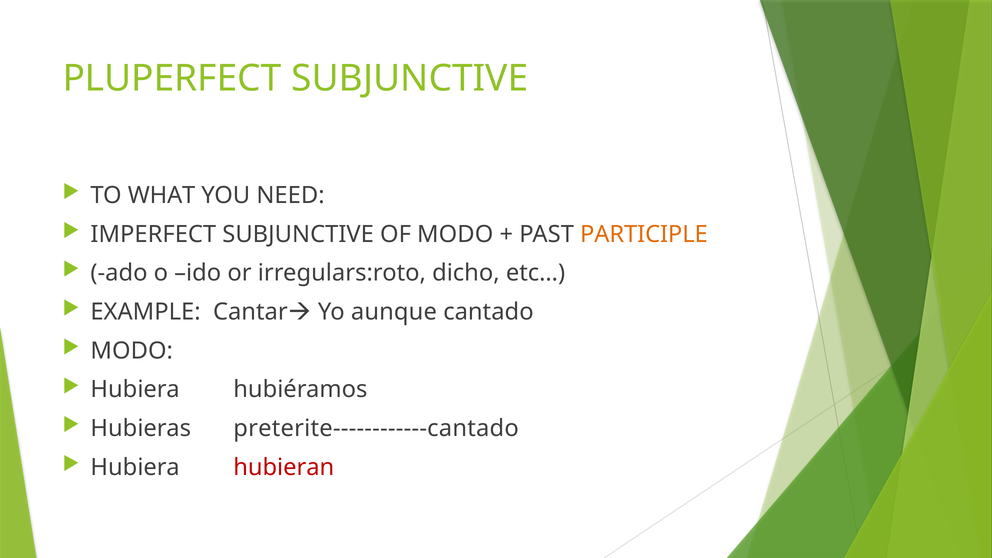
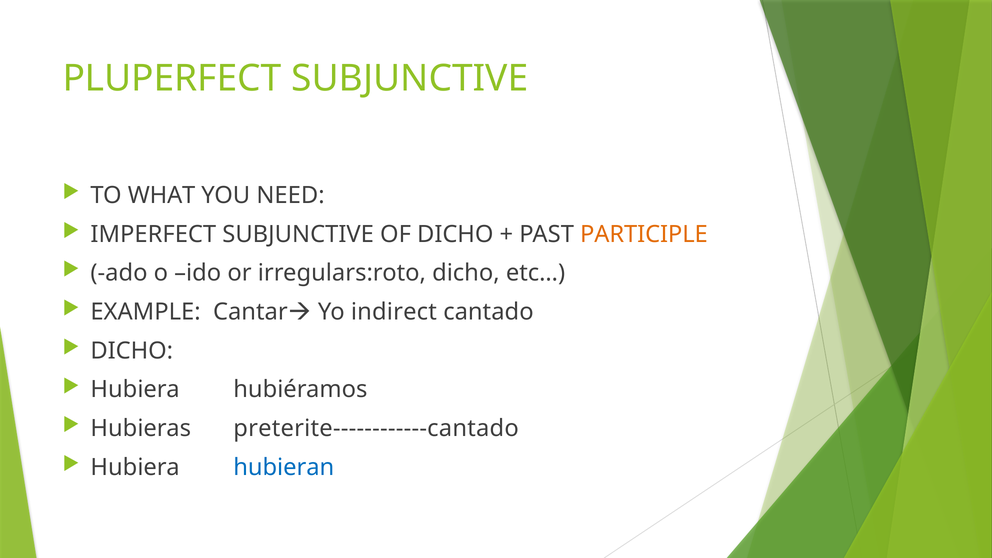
OF MODO: MODO -> DICHO
aunque: aunque -> indirect
MODO at (132, 351): MODO -> DICHO
hubieran colour: red -> blue
